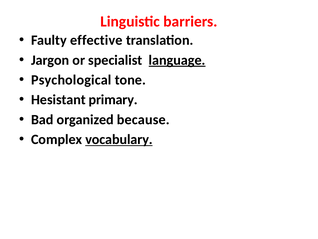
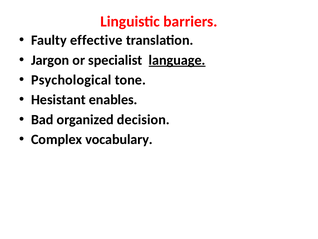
primary: primary -> enables
because: because -> decision
vocabulary underline: present -> none
